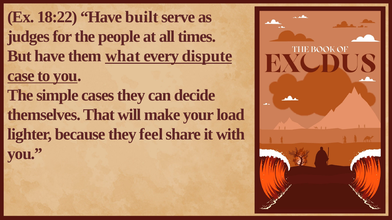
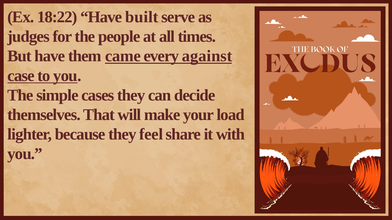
what: what -> came
dispute: dispute -> against
